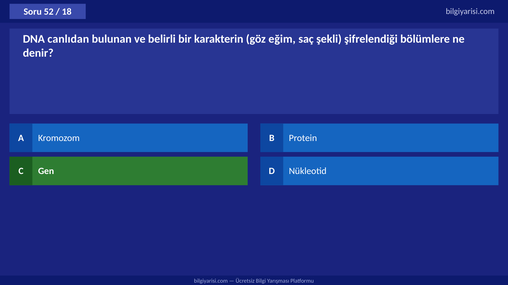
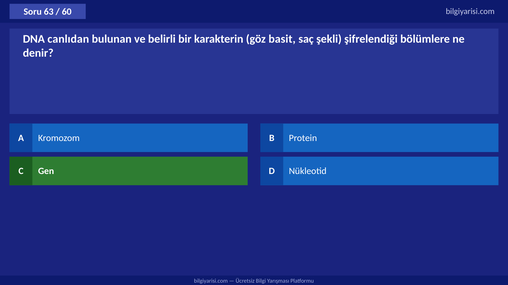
52: 52 -> 63
18: 18 -> 60
eğim: eğim -> basit
